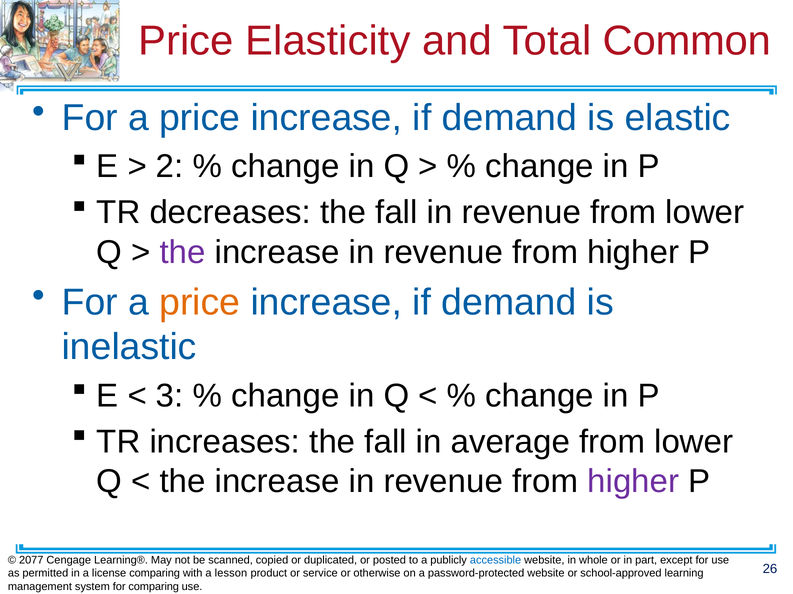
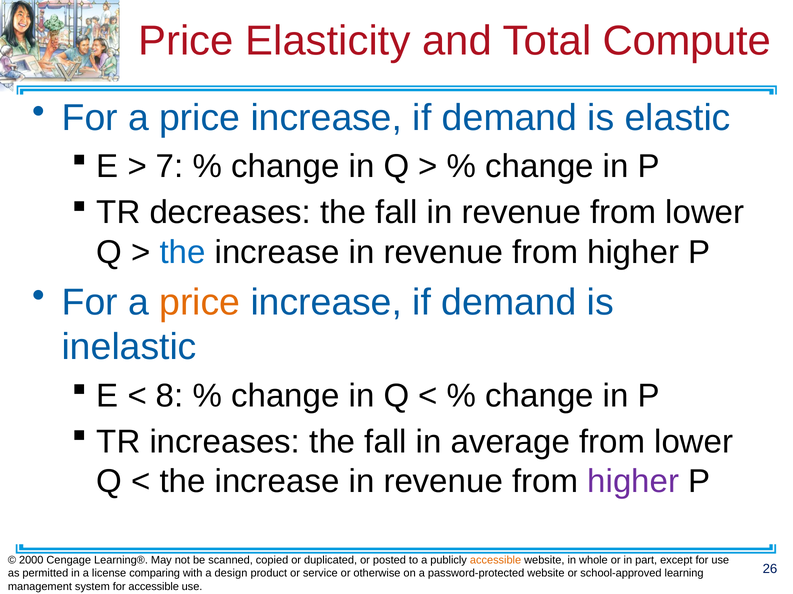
Common: Common -> Compute
2: 2 -> 7
the at (183, 253) colour: purple -> blue
3: 3 -> 8
2077: 2077 -> 2000
accessible at (496, 561) colour: blue -> orange
lesson: lesson -> design
for comparing: comparing -> accessible
